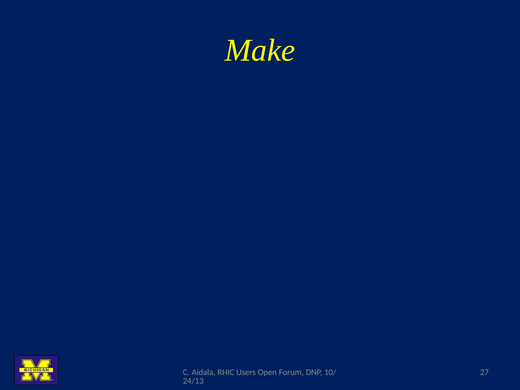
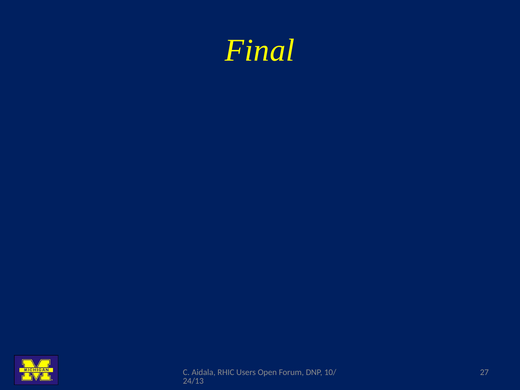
Make: Make -> Final
